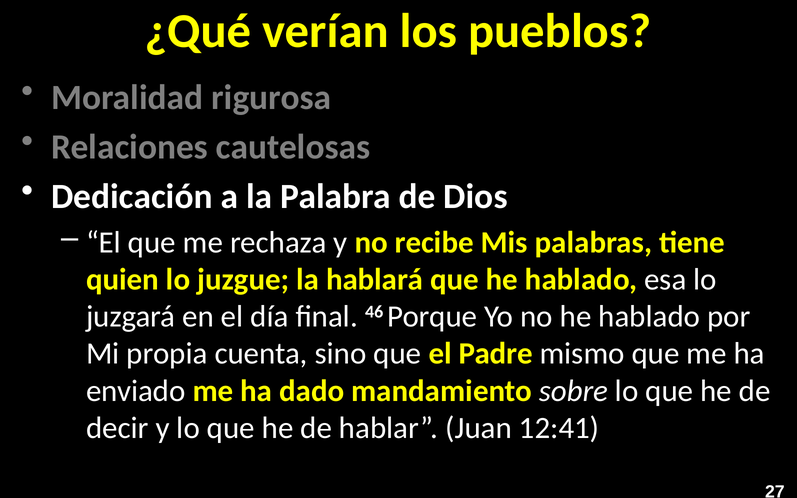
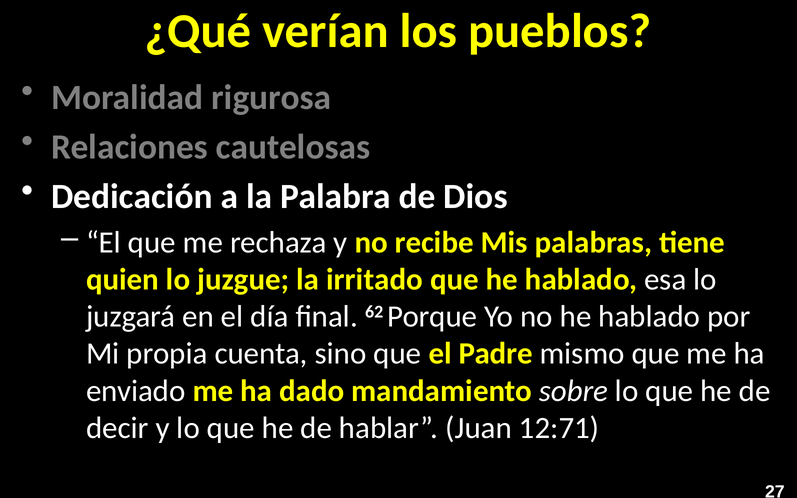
hablará: hablará -> irritado
46: 46 -> 62
12:41: 12:41 -> 12:71
